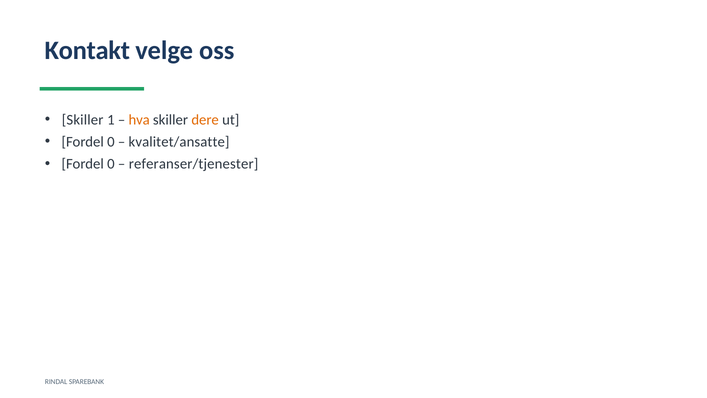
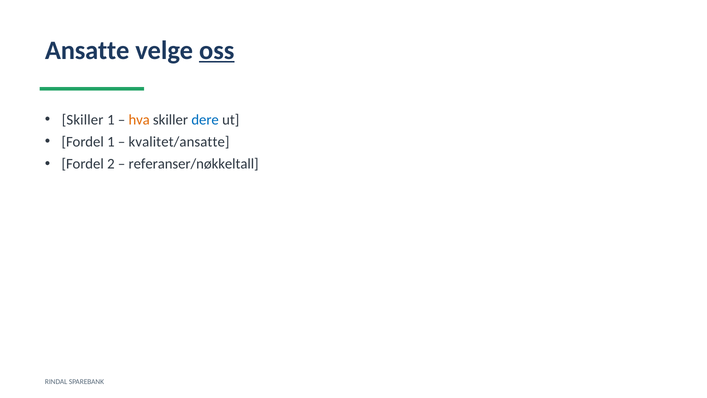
Kontakt: Kontakt -> Ansatte
oss underline: none -> present
dere colour: orange -> blue
0 at (111, 142): 0 -> 1
0 at (111, 164): 0 -> 2
referanser/tjenester: referanser/tjenester -> referanser/nøkkeltall
